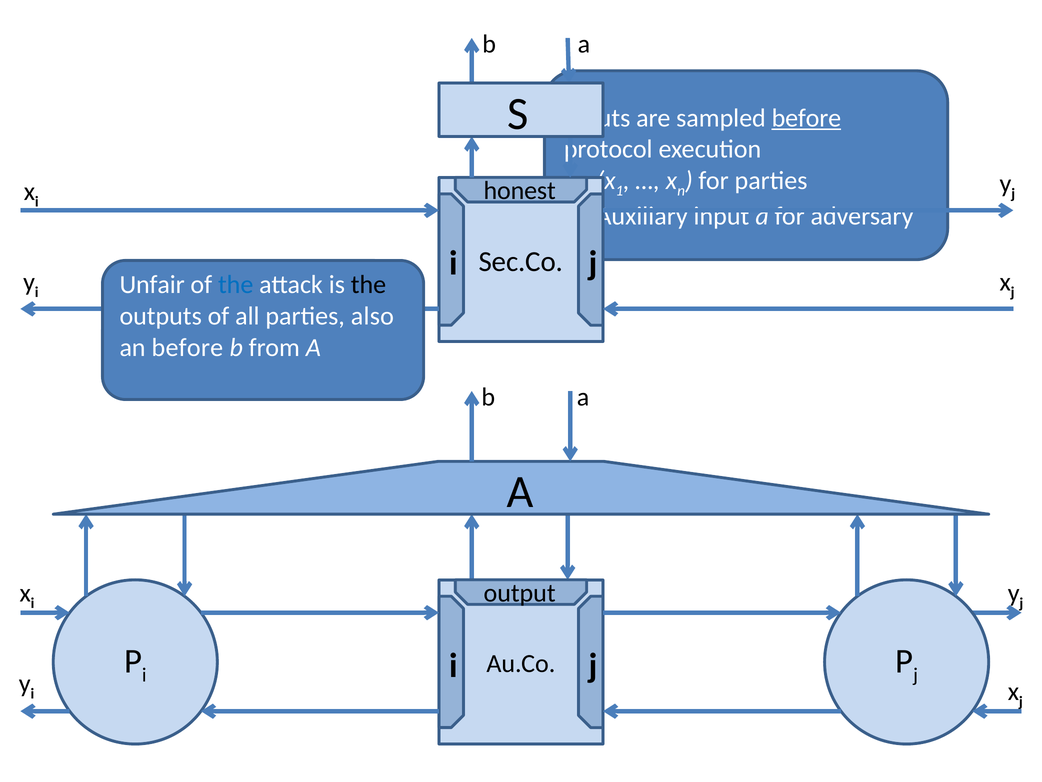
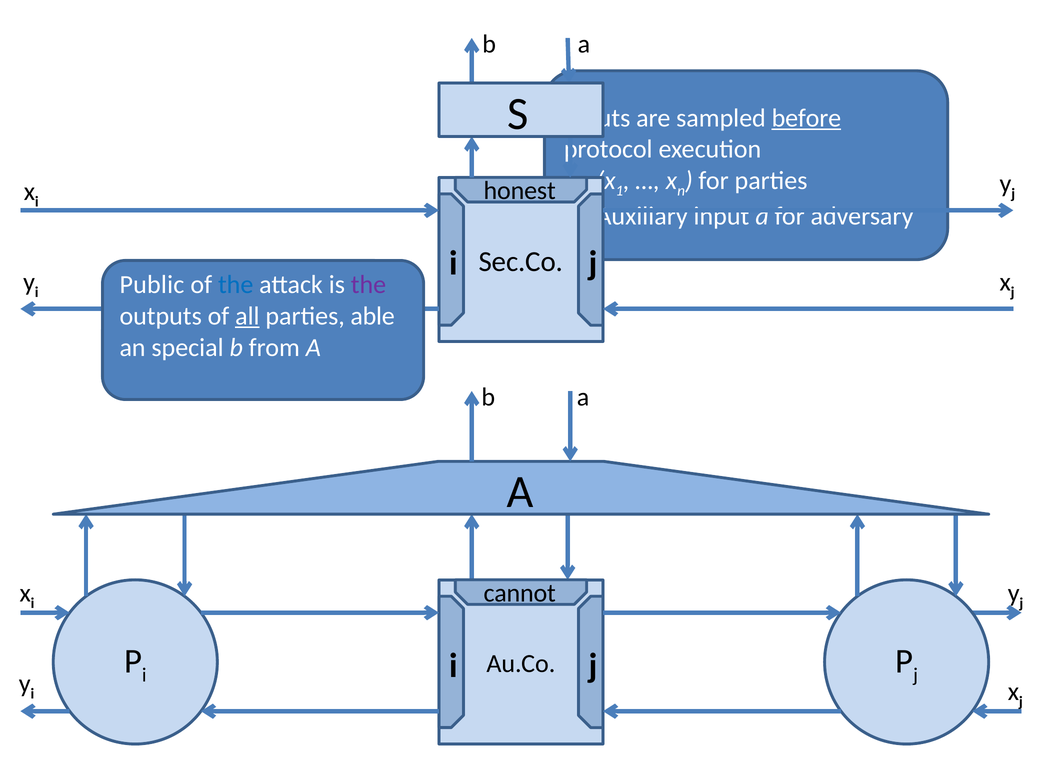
Unfair: Unfair -> Public
the at (368, 285) colour: black -> purple
all underline: none -> present
also: also -> able
an before: before -> special
output: output -> cannot
